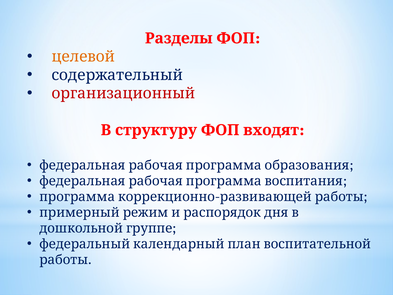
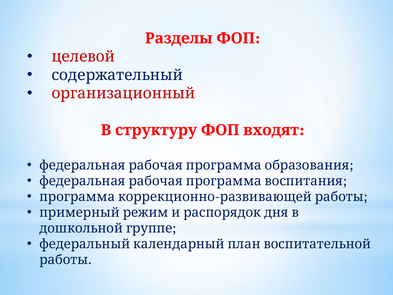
целевой colour: orange -> red
